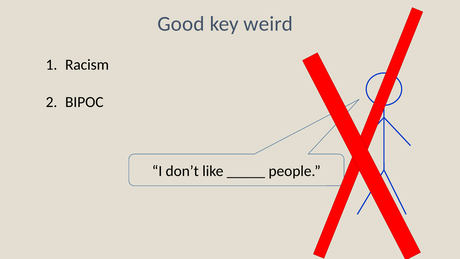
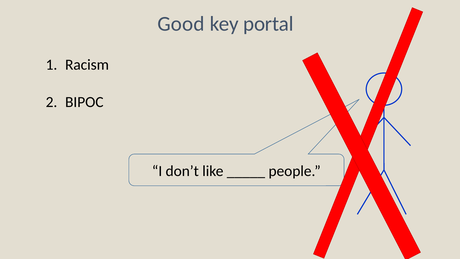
weird: weird -> portal
